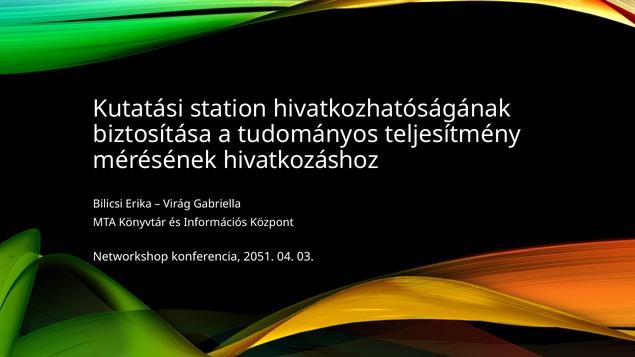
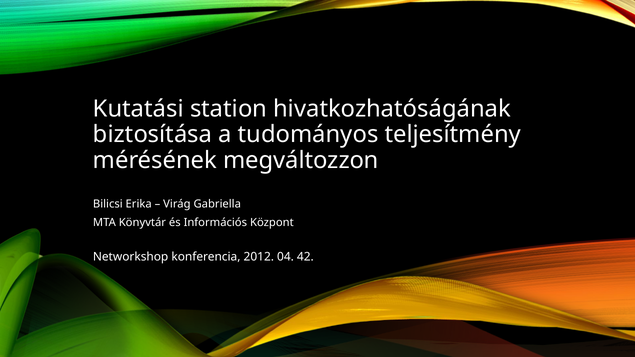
hivatkozáshoz: hivatkozáshoz -> megváltozzon
2051: 2051 -> 2012
03: 03 -> 42
